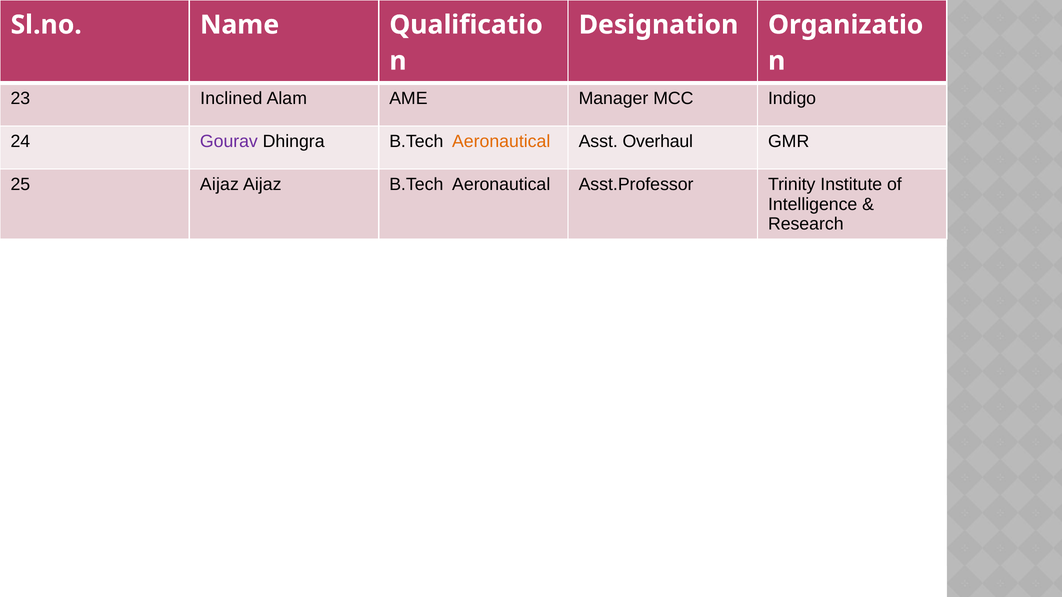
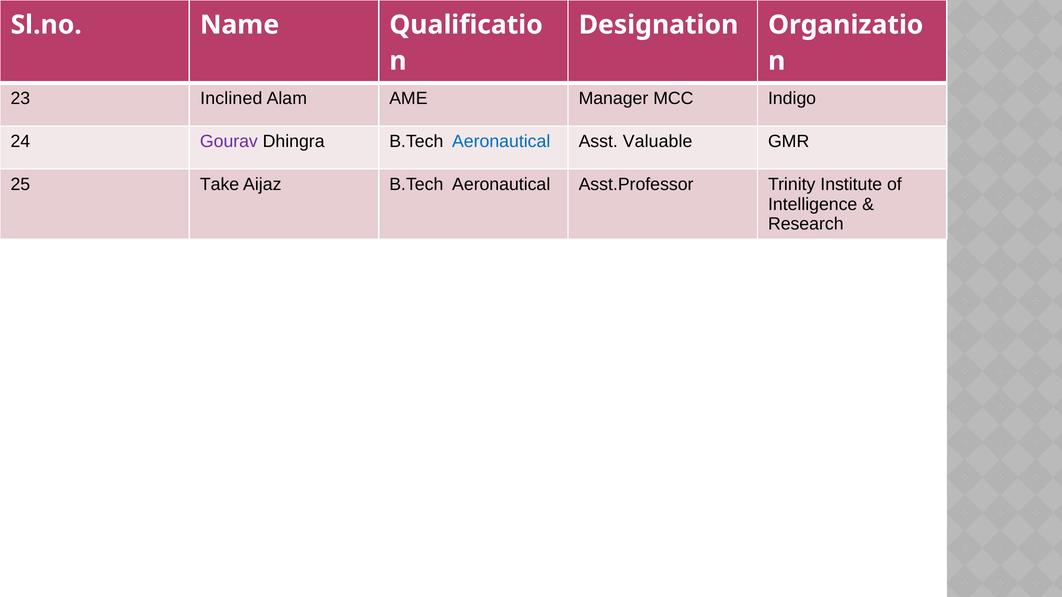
Aeronautical at (501, 142) colour: orange -> blue
Overhaul: Overhaul -> Valuable
25 Aijaz: Aijaz -> Take
